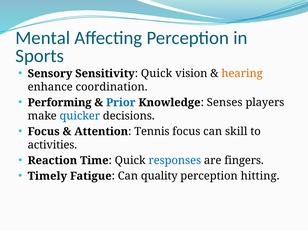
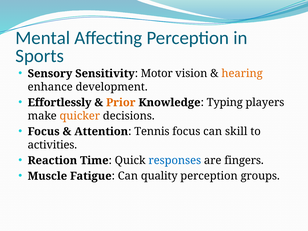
Sensitivity Quick: Quick -> Motor
coordination: coordination -> development
Performing: Performing -> Effortlessly
Prior colour: blue -> orange
Senses: Senses -> Typing
quicker colour: blue -> orange
Timely: Timely -> Muscle
hitting: hitting -> groups
